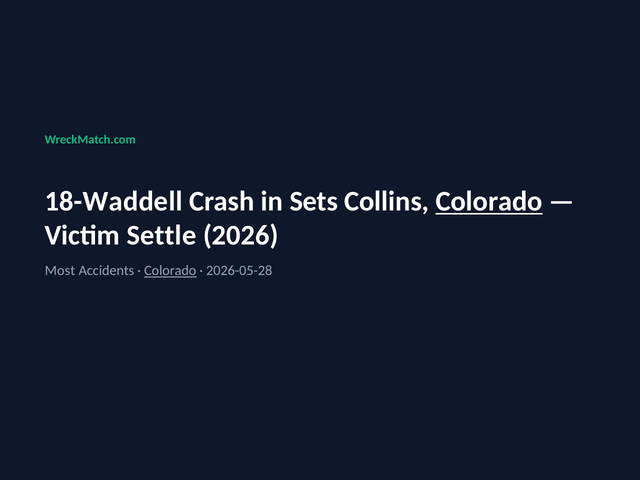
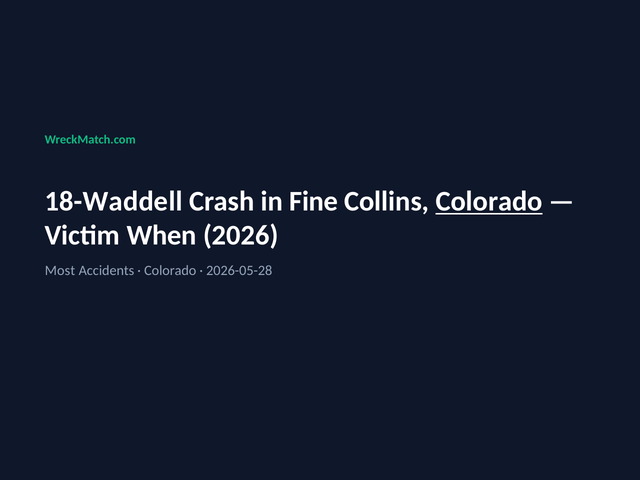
Sets: Sets -> Fine
Settle: Settle -> When
Colorado at (170, 271) underline: present -> none
